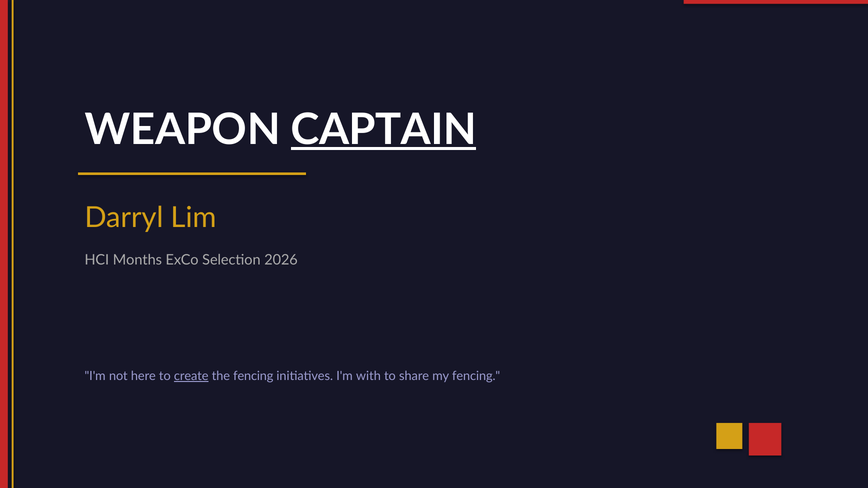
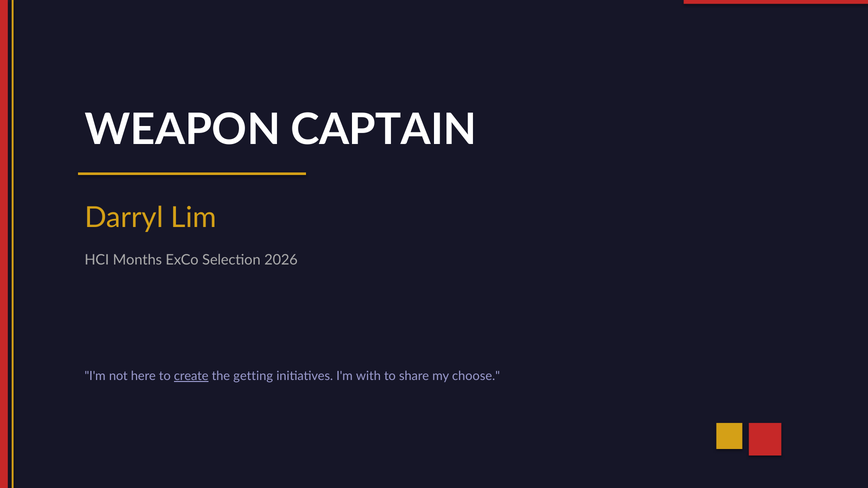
CAPTAIN underline: present -> none
the fencing: fencing -> getting
my fencing: fencing -> choose
